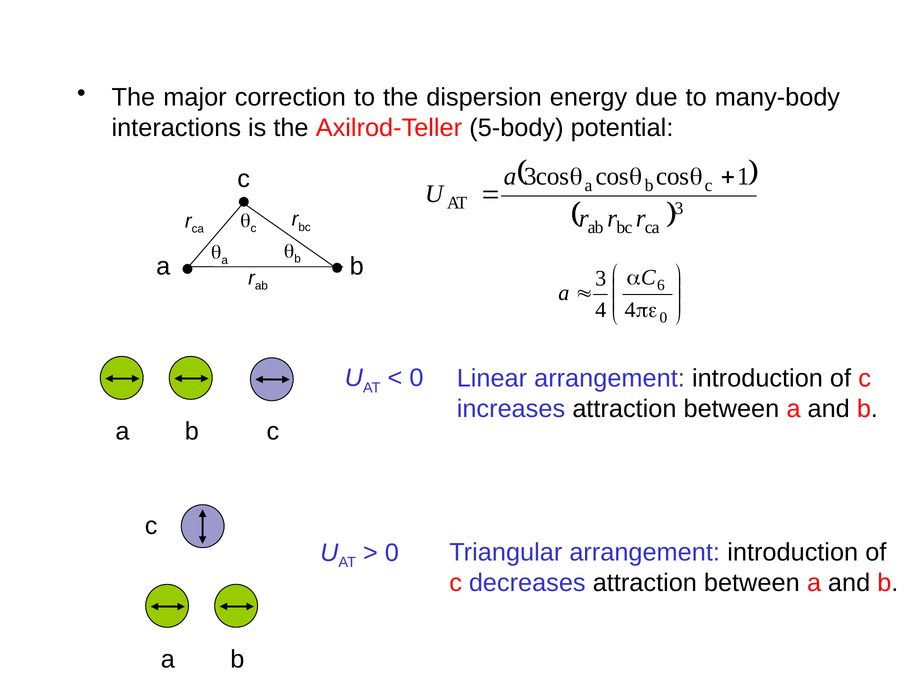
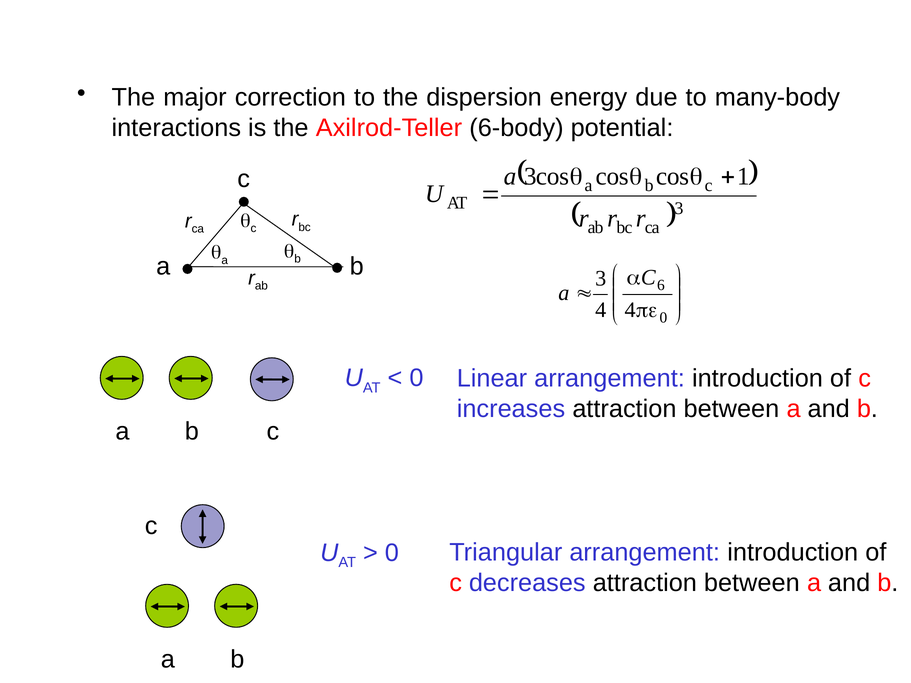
5-body: 5-body -> 6-body
